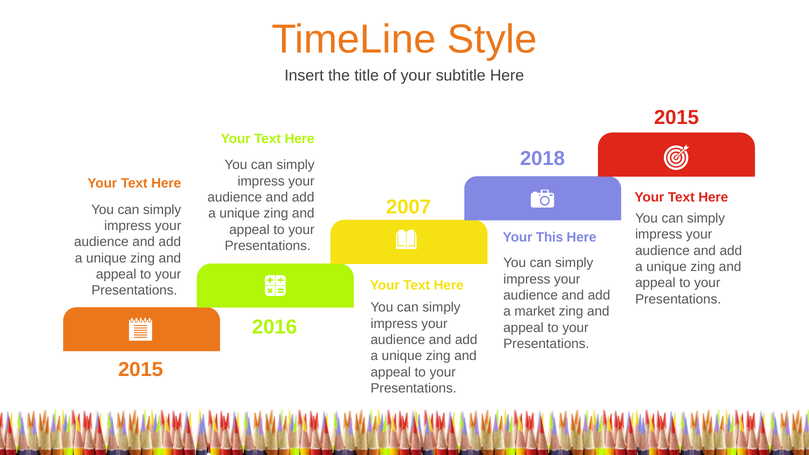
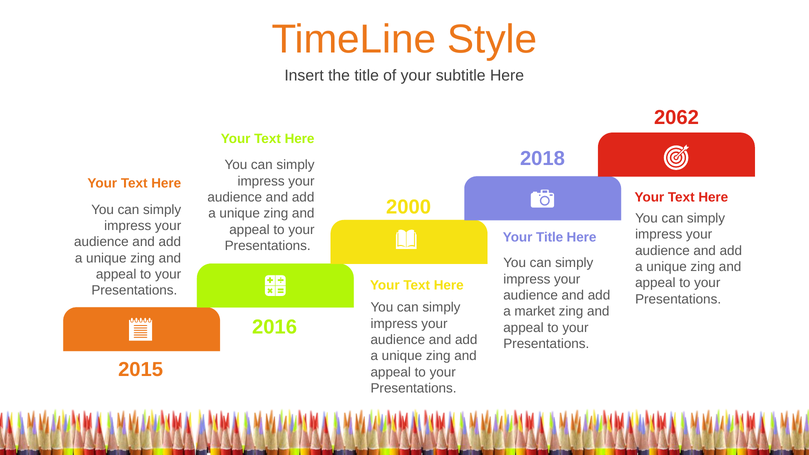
2015 at (676, 117): 2015 -> 2062
2007: 2007 -> 2000
Your This: This -> Title
